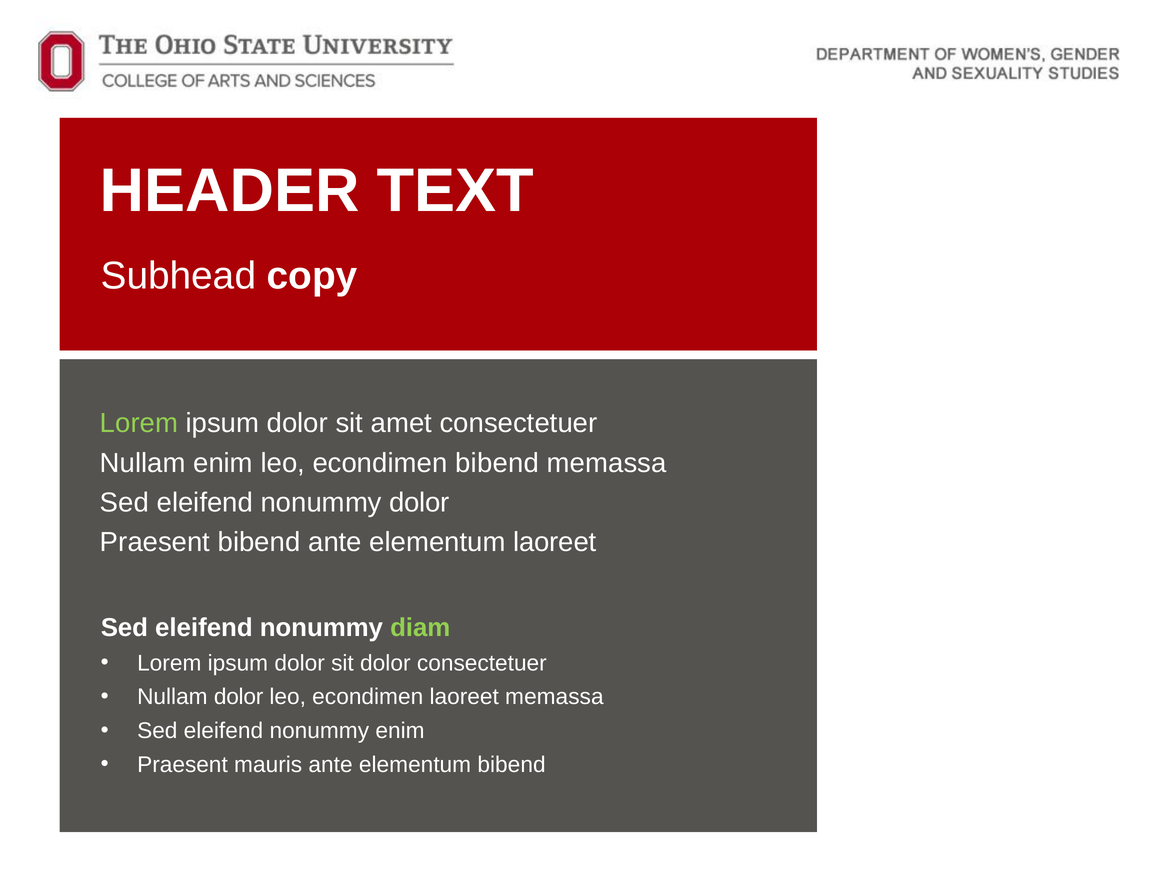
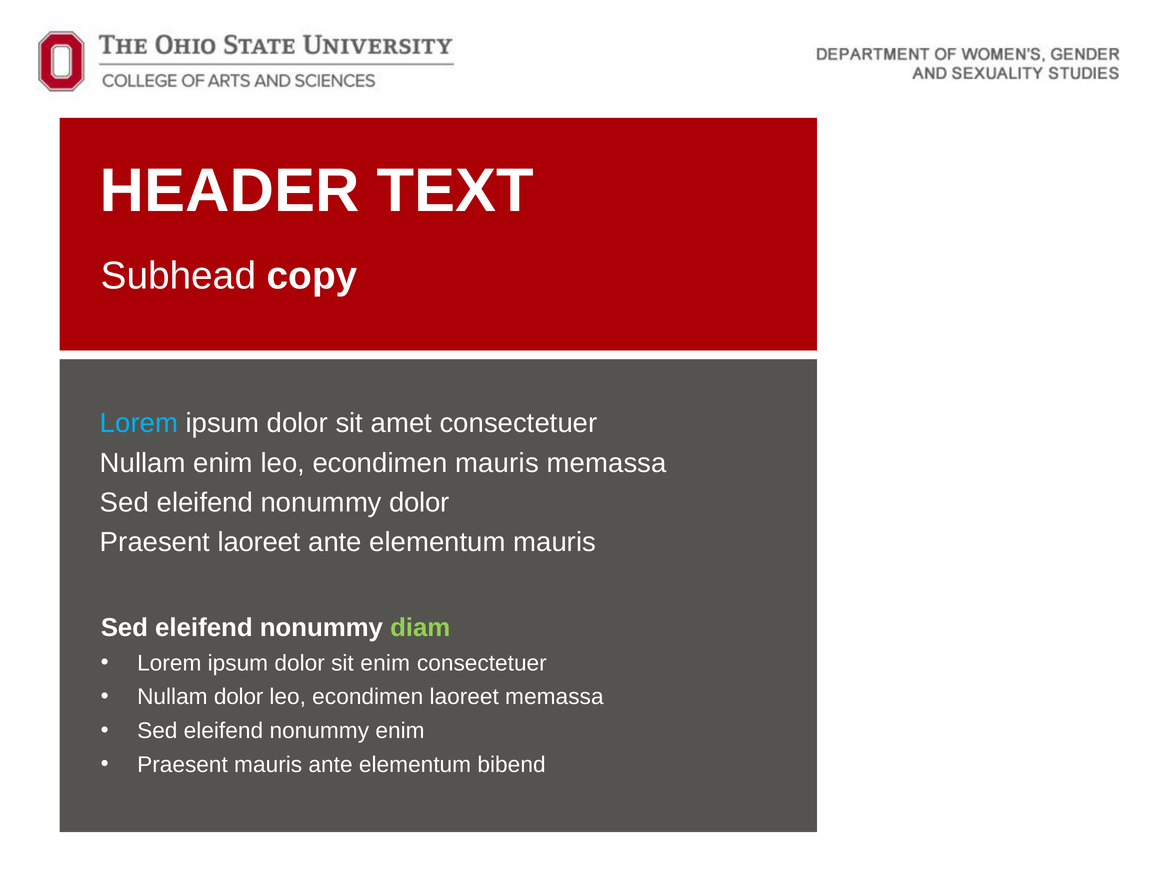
Lorem at (139, 423) colour: light green -> light blue
econdimen bibend: bibend -> mauris
Praesent bibend: bibend -> laoreet
elementum laoreet: laoreet -> mauris
sit dolor: dolor -> enim
